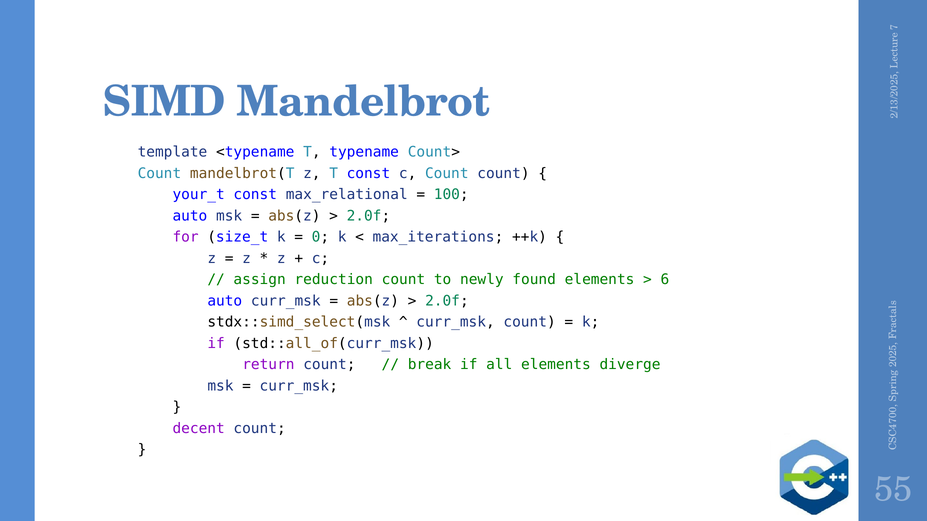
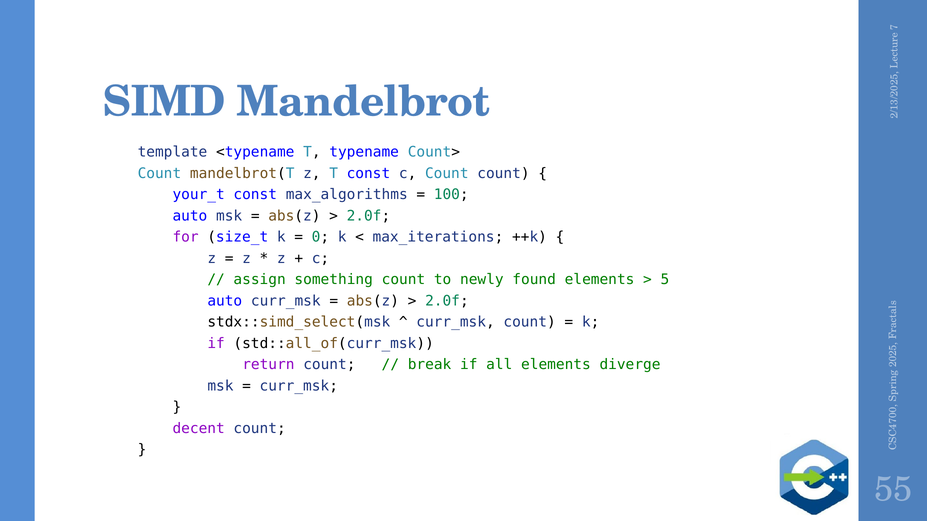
max_relational: max_relational -> max_algorithms
reduction: reduction -> something
6 at (665, 280): 6 -> 5
